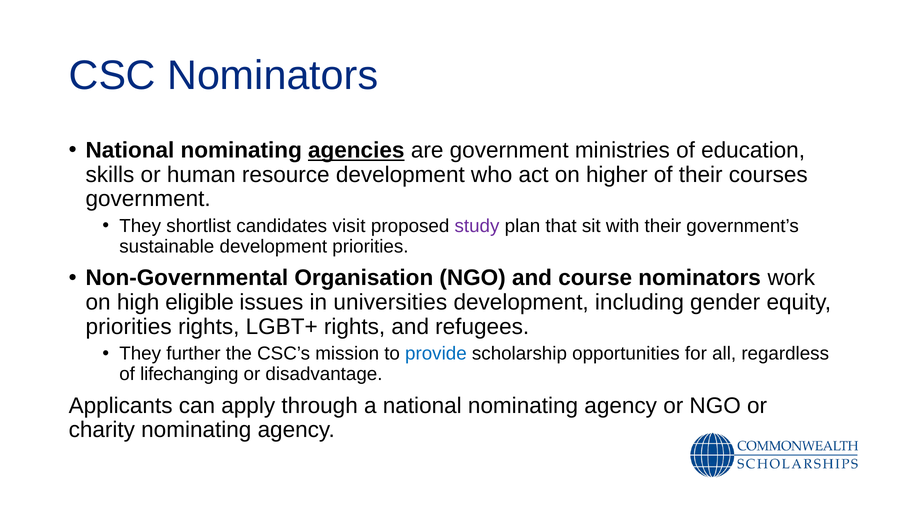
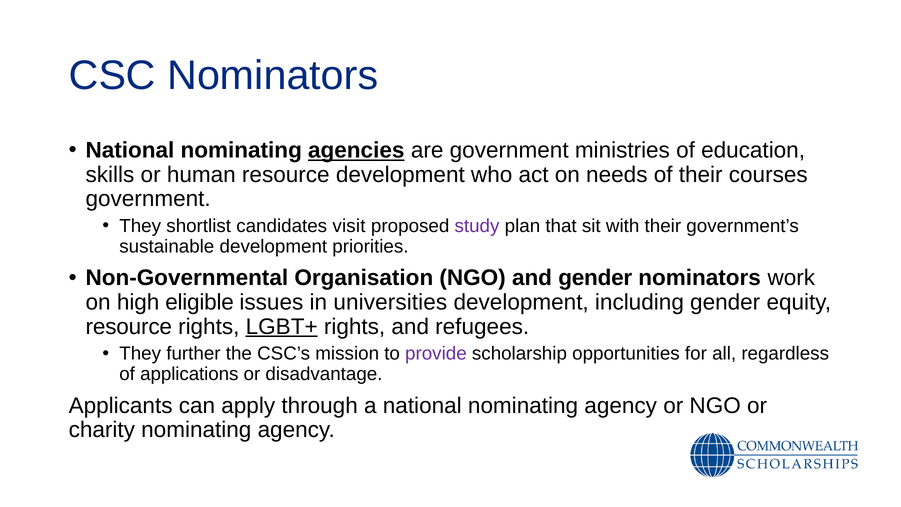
higher: higher -> needs
and course: course -> gender
priorities at (129, 327): priorities -> resource
LGBT+ underline: none -> present
provide colour: blue -> purple
lifechanging: lifechanging -> applications
